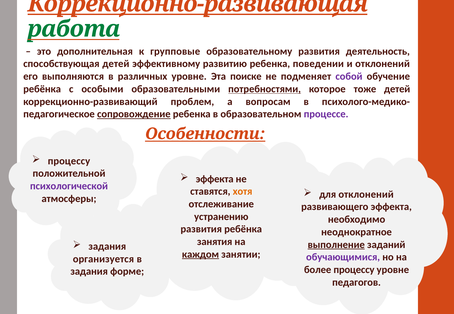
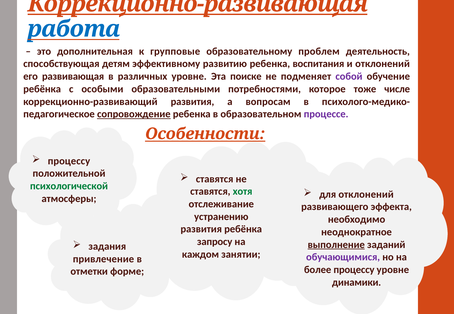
работа colour: green -> blue
образовательному развития: развития -> проблем
способствующая детей: детей -> детям
поведении: поведении -> воспитания
выполняются: выполняются -> развивающая
потребностями underline: present -> none
тоже детей: детей -> числе
коррекционно-развивающий проблем: проблем -> развития
эффекта at (215, 179): эффекта -> ставятся
психологической colour: purple -> green
хотя colour: orange -> green
занятия: занятия -> запросу
каждом underline: present -> none
организуется: организуется -> привлечение
задания at (89, 272): задания -> отметки
педагогов: педагогов -> динамики
